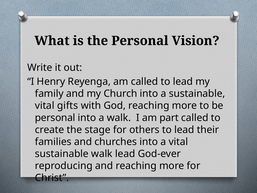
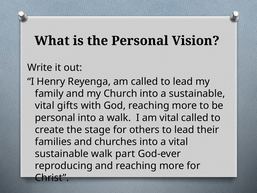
am part: part -> vital
walk lead: lead -> part
